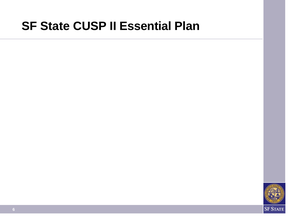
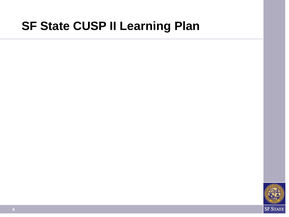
Essential: Essential -> Learning
